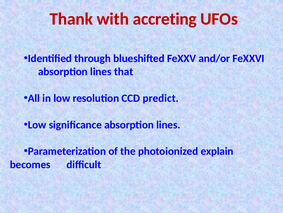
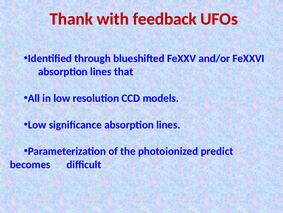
accreting: accreting -> feedback
predict: predict -> models
explain: explain -> predict
